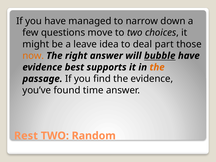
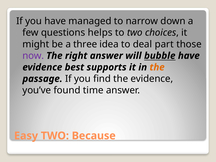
move: move -> helps
leave: leave -> three
now colour: orange -> purple
Rest: Rest -> Easy
Random: Random -> Because
